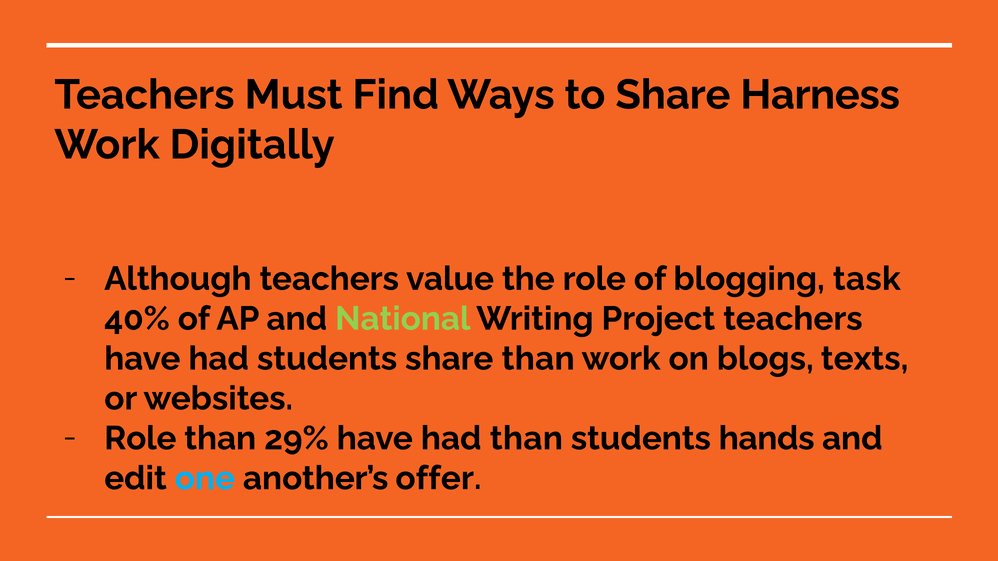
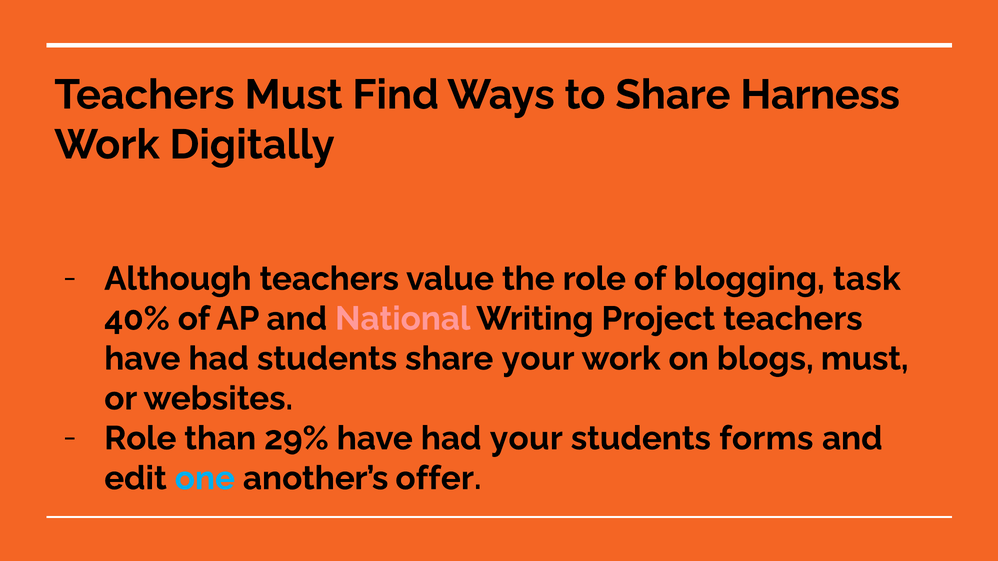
National colour: light green -> pink
share than: than -> your
blogs texts: texts -> must
had than: than -> your
hands: hands -> forms
